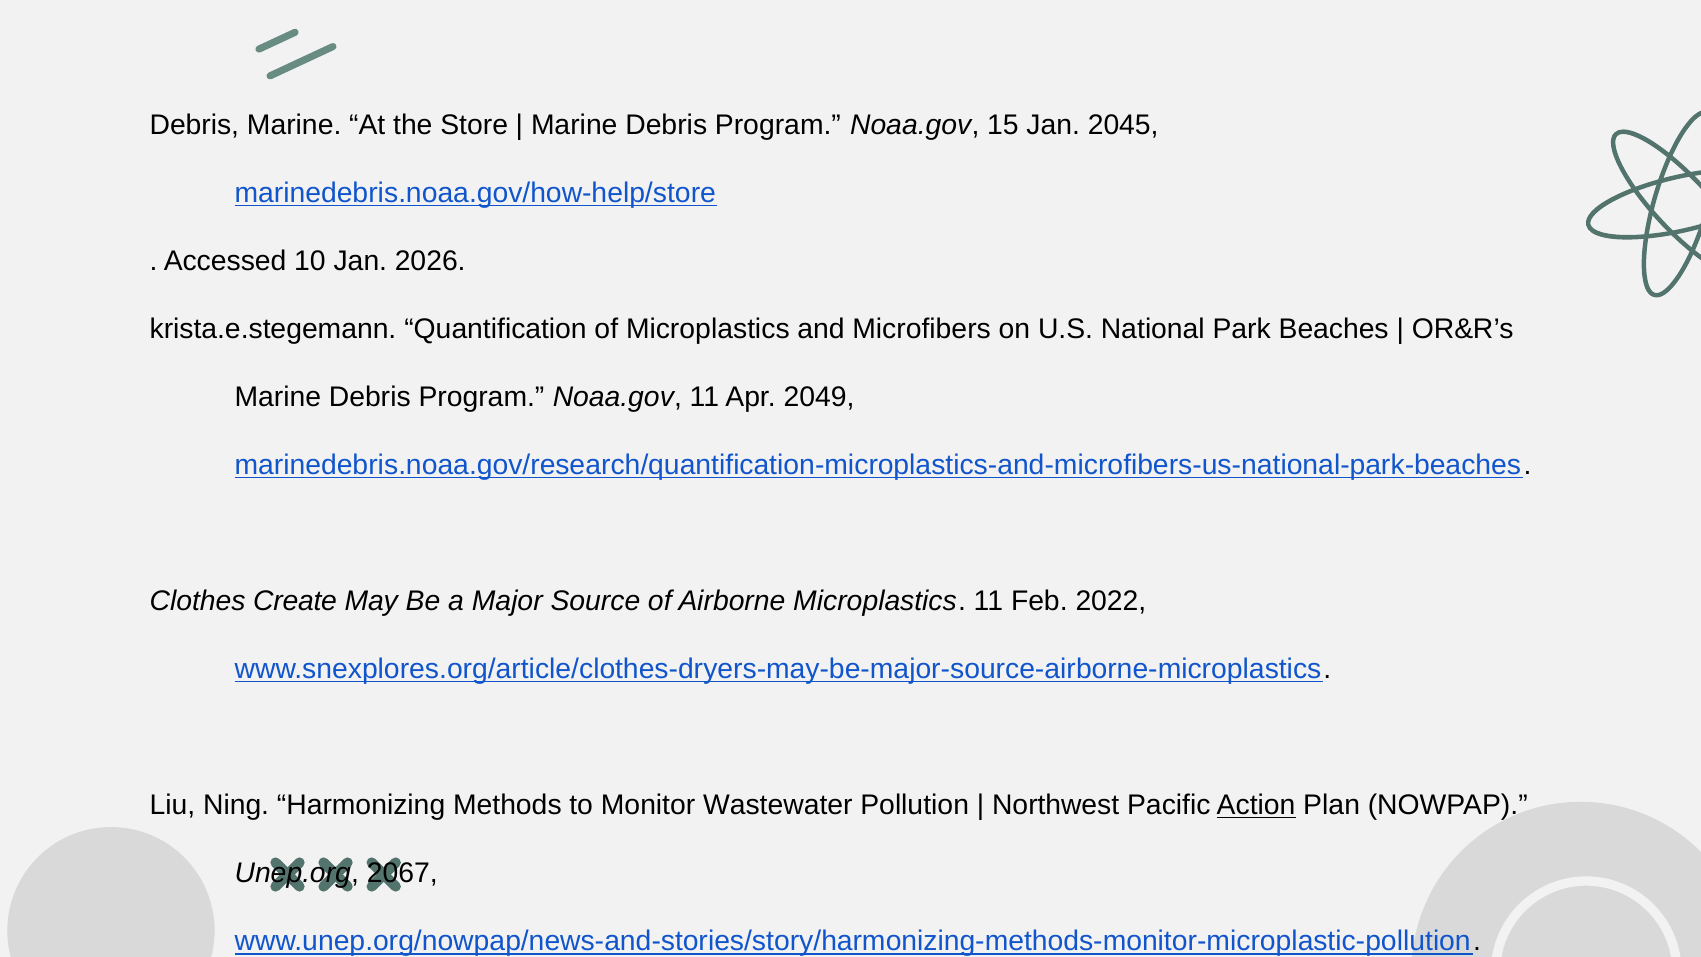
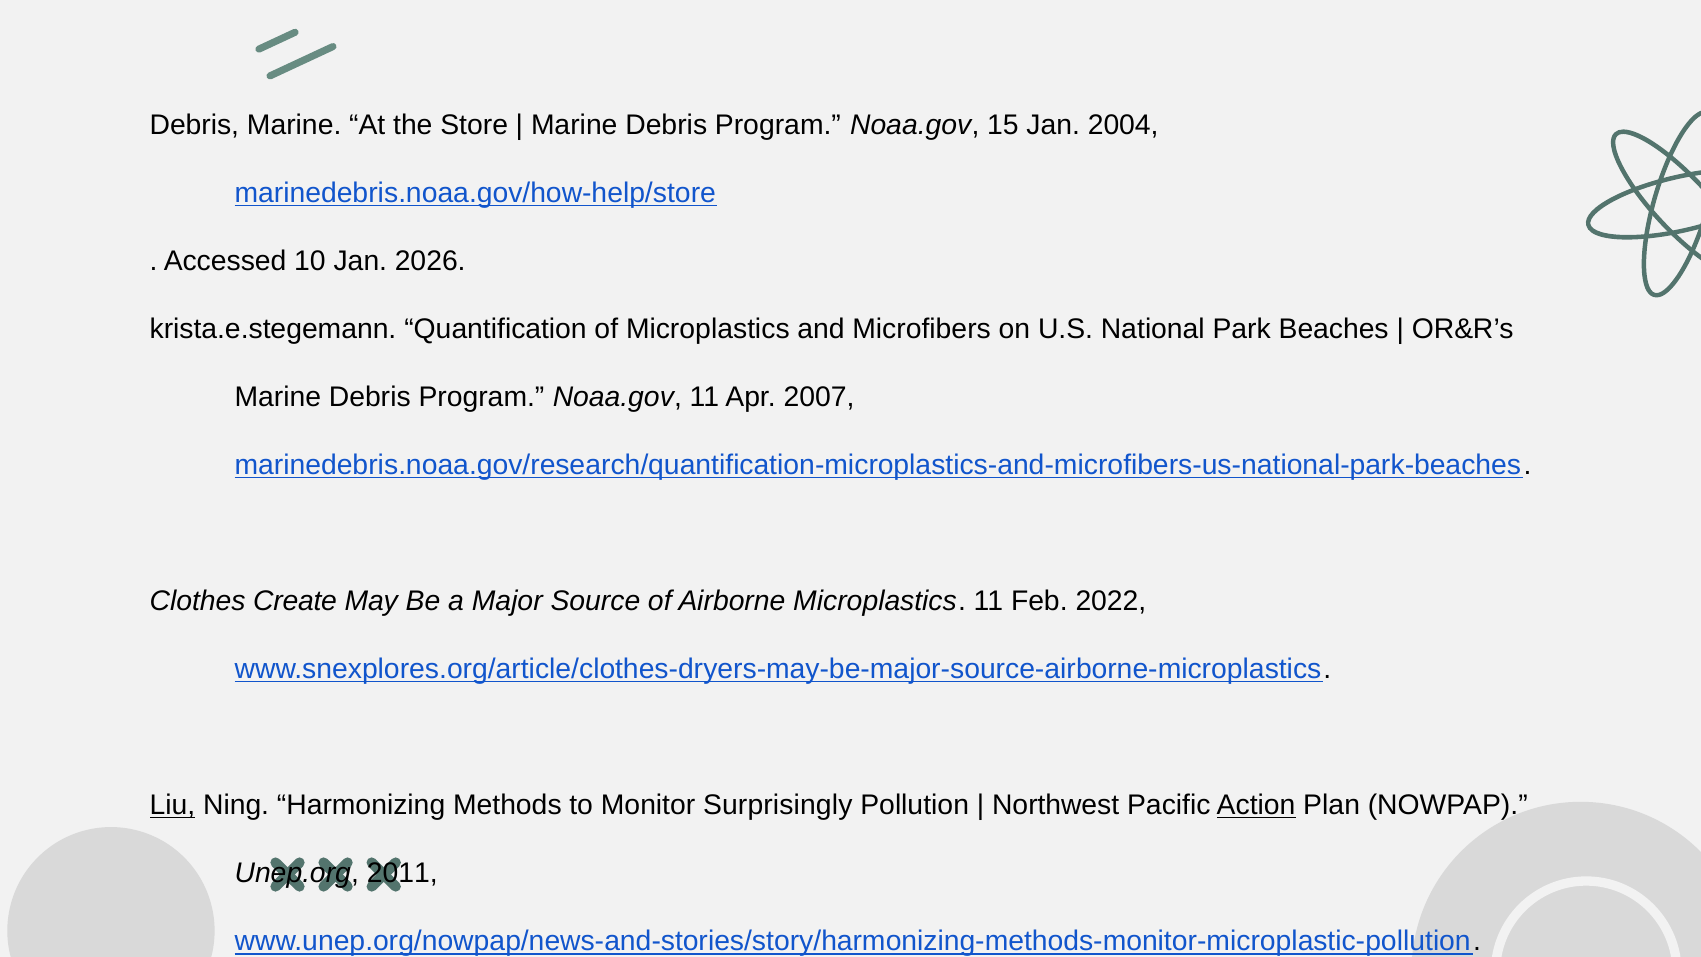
2045: 2045 -> 2004
2049: 2049 -> 2007
Liu underline: none -> present
Wastewater: Wastewater -> Surprisingly
2067: 2067 -> 2011
